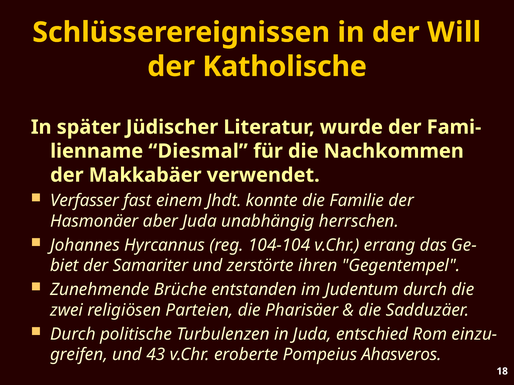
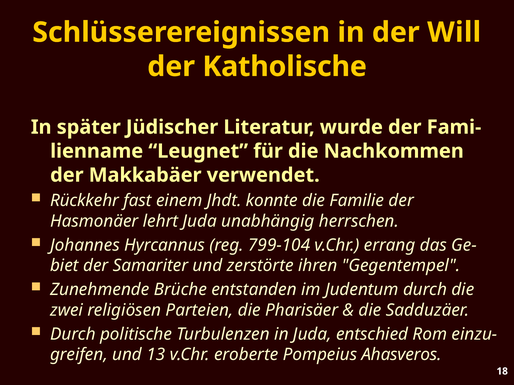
Diesmal: Diesmal -> Leugnet
Verfasser: Verfasser -> Rückkehr
aber: aber -> lehrt
104-104: 104-104 -> 799-104
43: 43 -> 13
